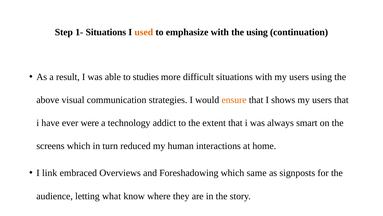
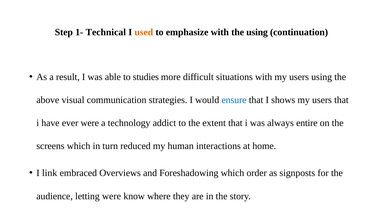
1- Situations: Situations -> Technical
ensure colour: orange -> blue
smart: smart -> entire
same: same -> order
letting what: what -> were
